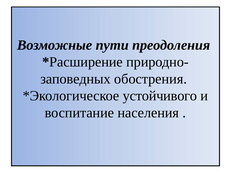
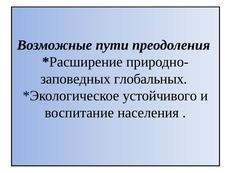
обострения: обострения -> глобальных
